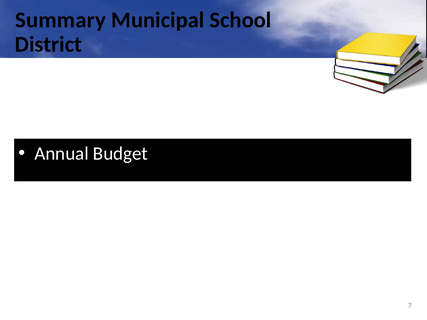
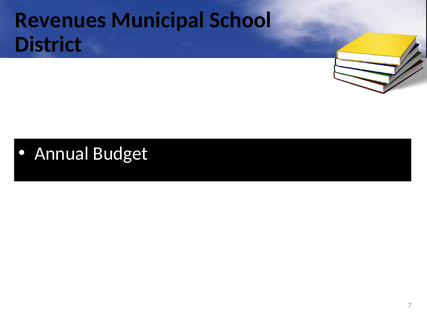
Summary: Summary -> Revenues
